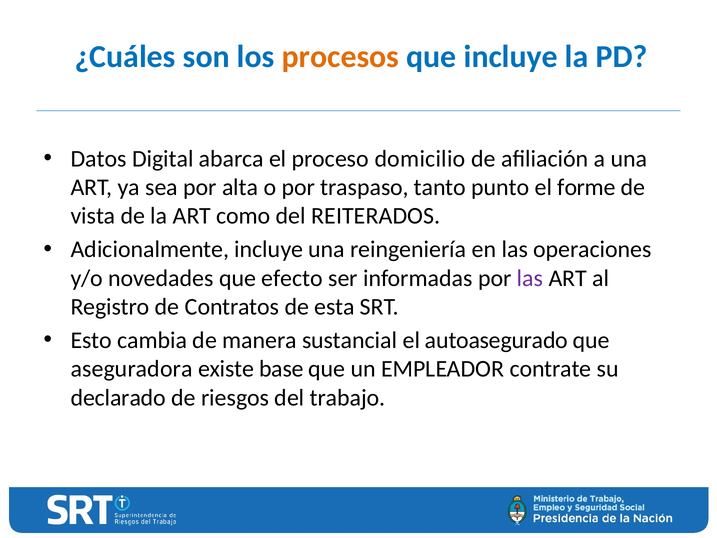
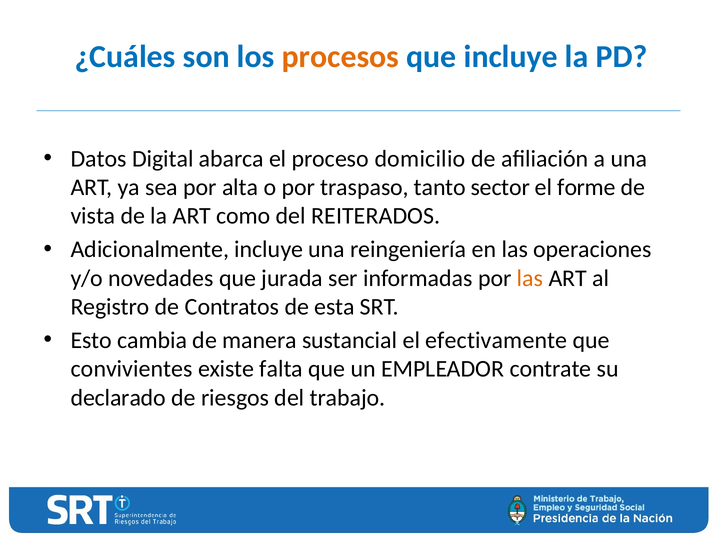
punto: punto -> sector
efecto: efecto -> jurada
las at (530, 278) colour: purple -> orange
autoasegurado: autoasegurado -> efectivamente
aseguradora: aseguradora -> convivientes
base: base -> falta
